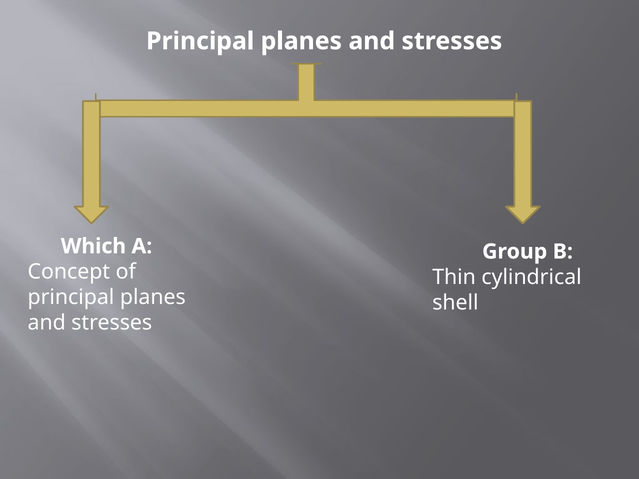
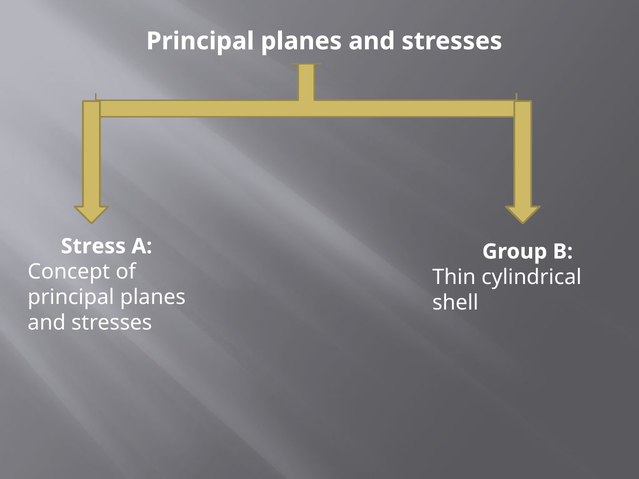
Which: Which -> Stress
